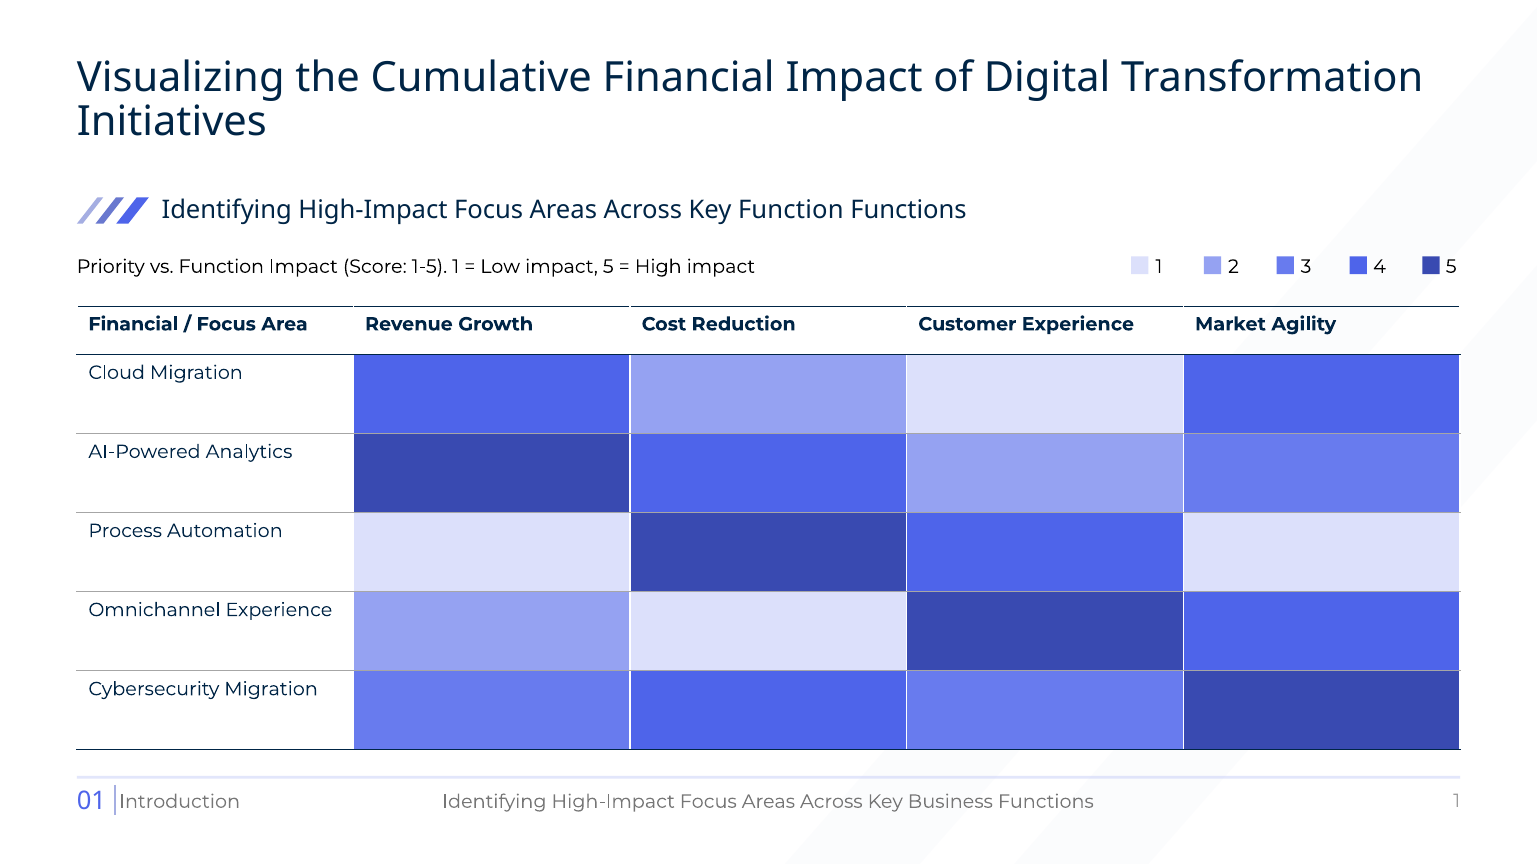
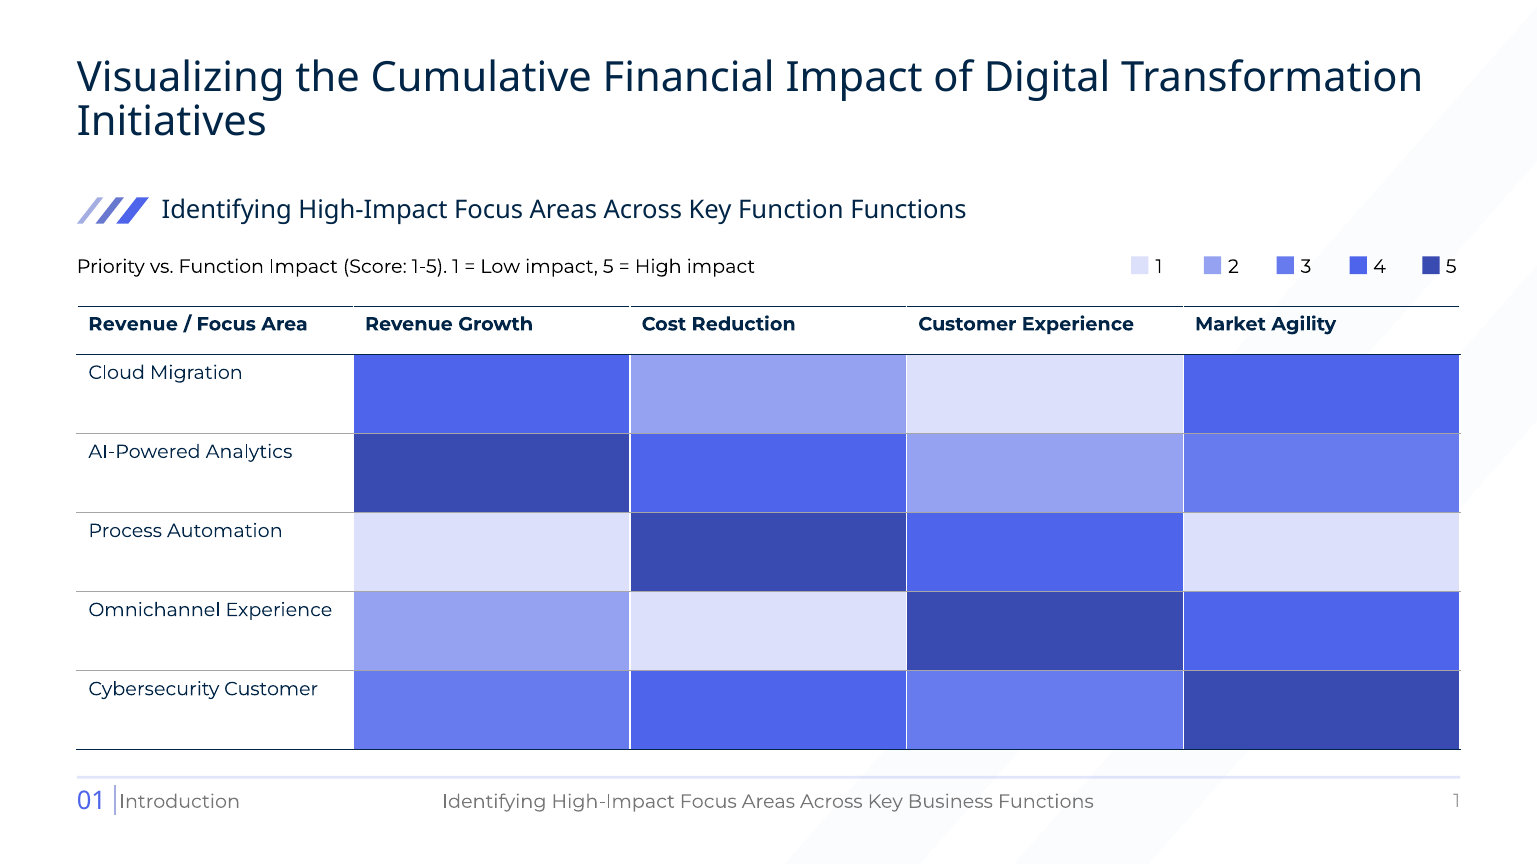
Financial at (133, 324): Financial -> Revenue
Cybersecurity Migration: Migration -> Customer
